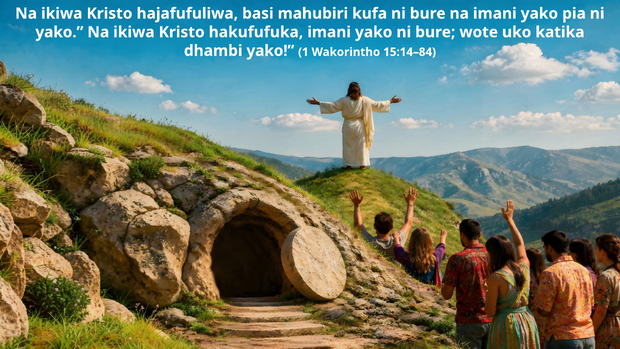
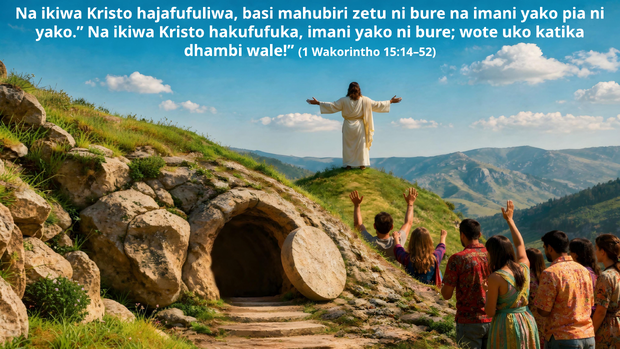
kufa: kufa -> zetu
dhambi yako: yako -> wale
15:14–84: 15:14–84 -> 15:14–52
